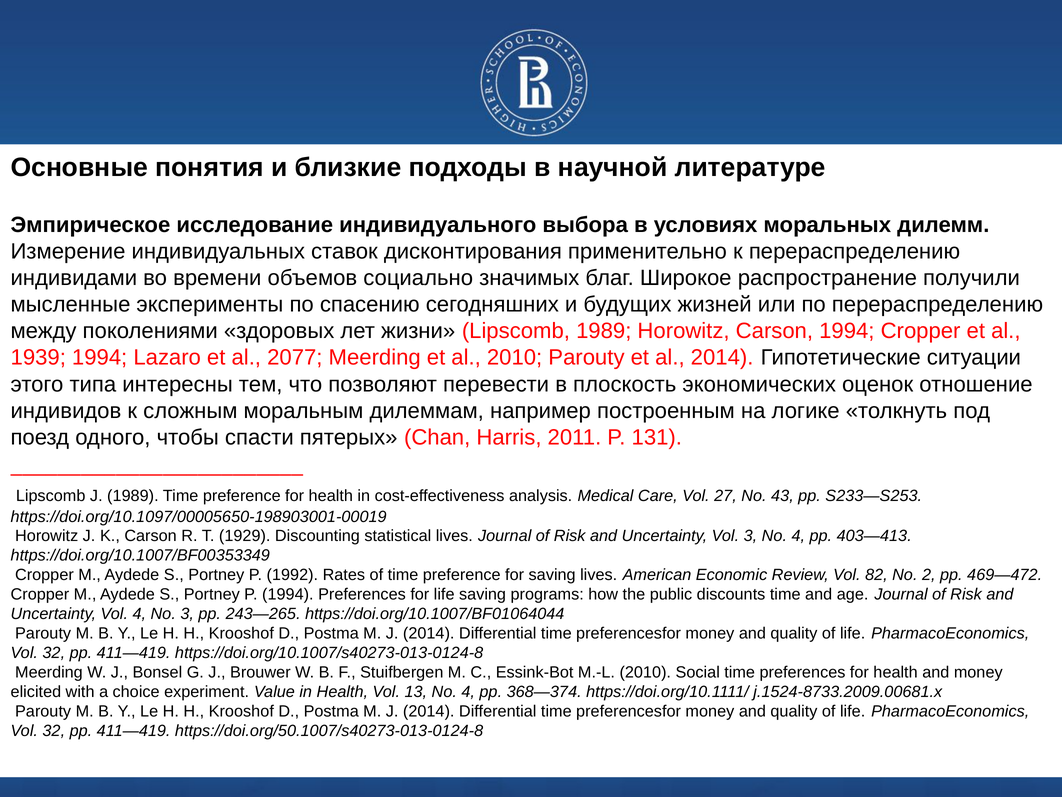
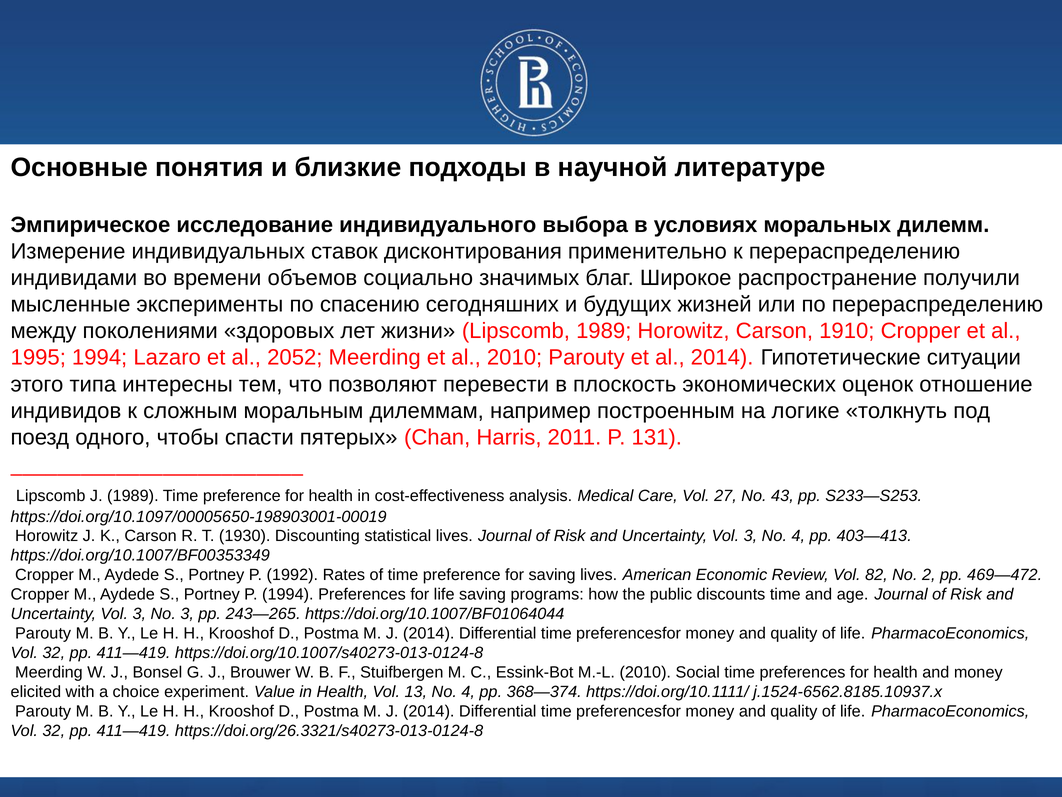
Carson 1994: 1994 -> 1910
1939: 1939 -> 1995
2077: 2077 -> 2052
1929: 1929 -> 1930
4 at (139, 614): 4 -> 3
j.1524-8733.2009.00681.x: j.1524-8733.2009.00681.x -> j.1524-6562.8185.10937.x
https://doi.org/50.1007/s40273-013-0124-8: https://doi.org/50.1007/s40273-013-0124-8 -> https://doi.org/26.3321/s40273-013-0124-8
